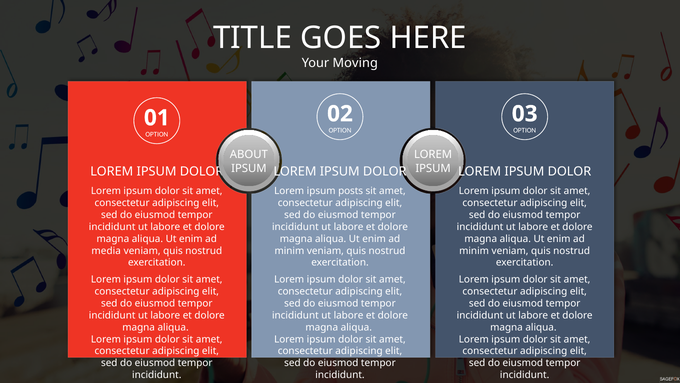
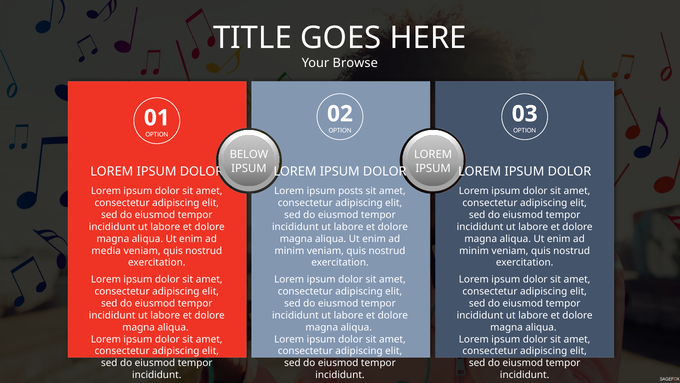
Moving: Moving -> Browse
ABOUT: ABOUT -> BELOW
